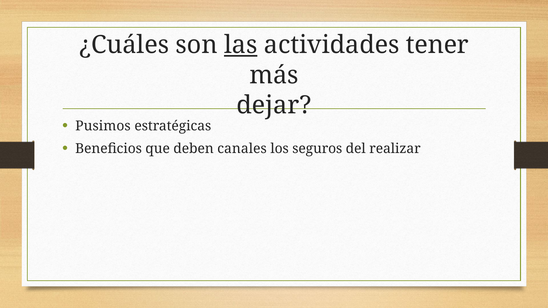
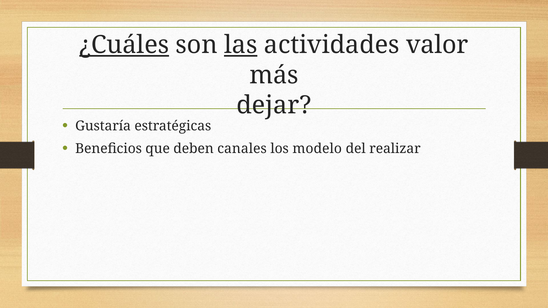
¿Cuáles underline: none -> present
tener: tener -> valor
Pusimos: Pusimos -> Gustaría
seguros: seguros -> modelo
